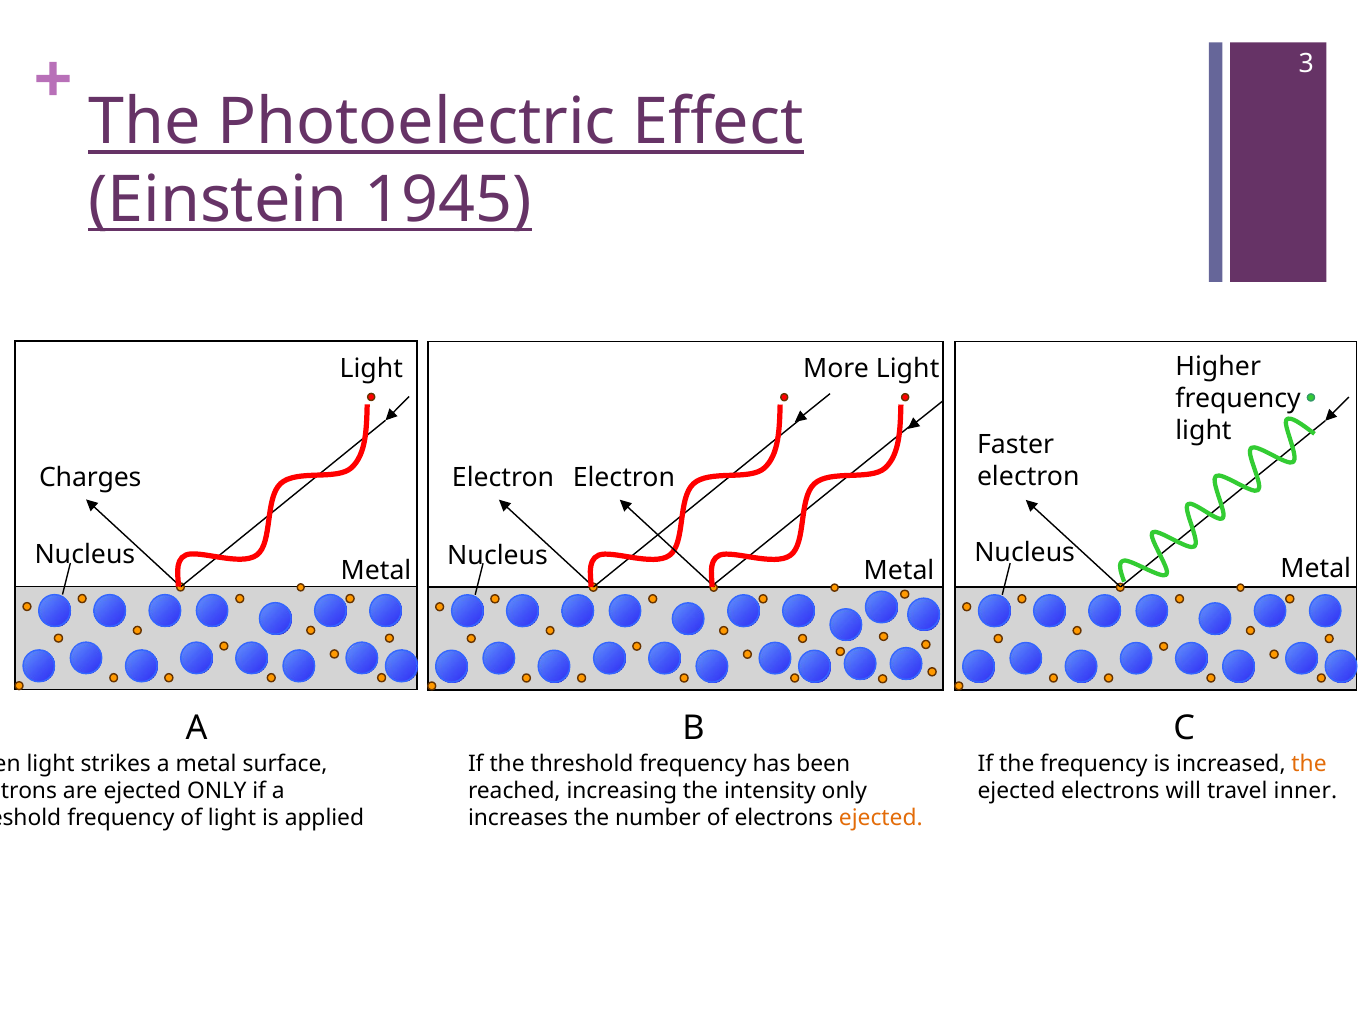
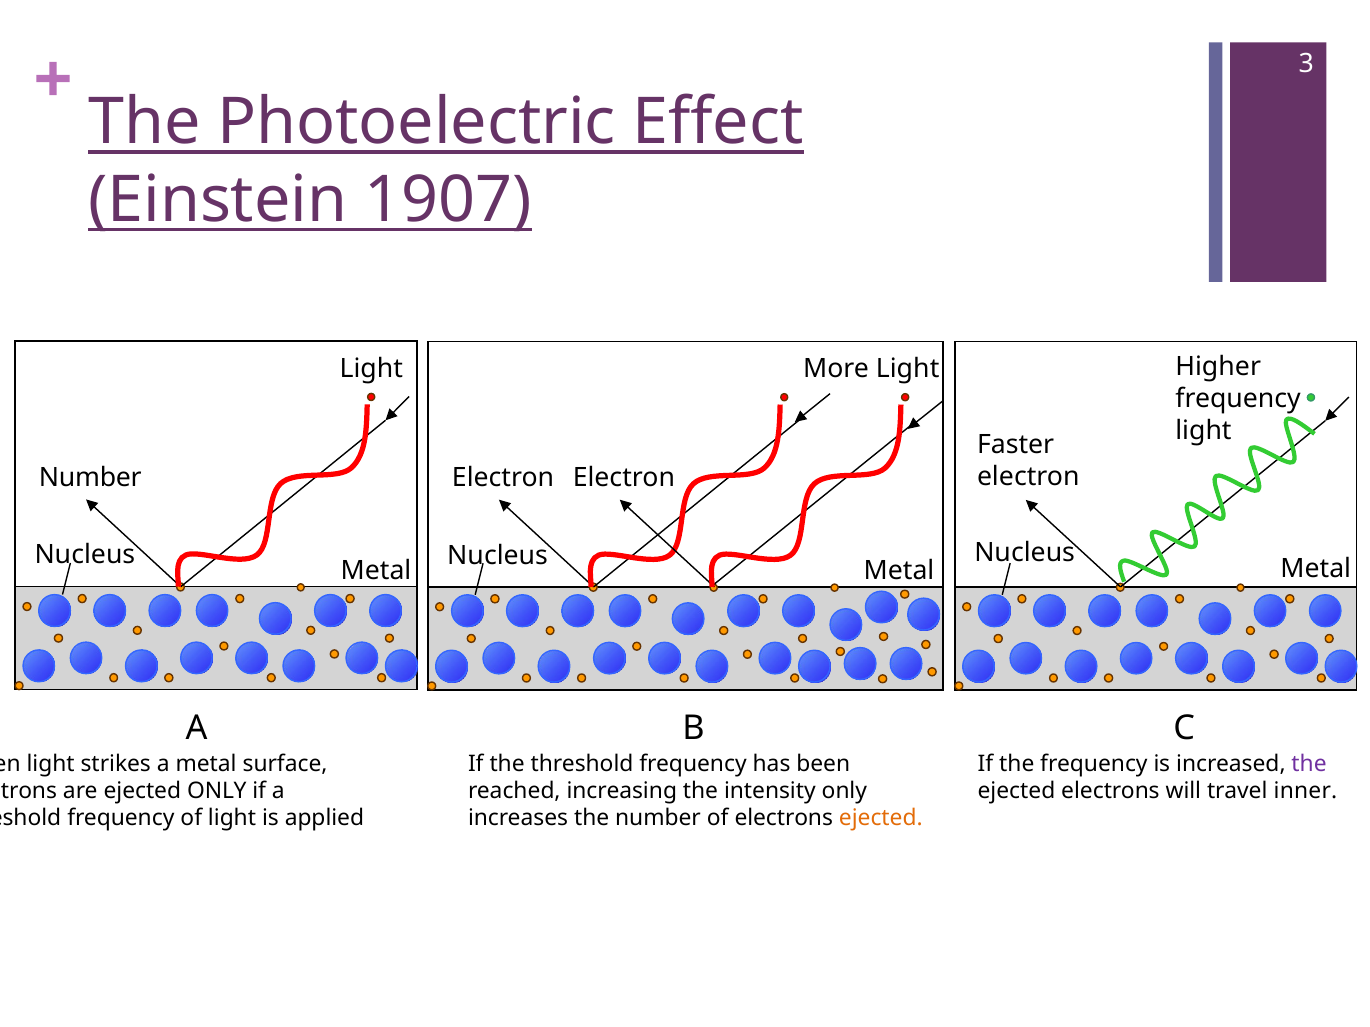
1945: 1945 -> 1907
Charges at (90, 478): Charges -> Number
the at (1309, 764) colour: orange -> purple
